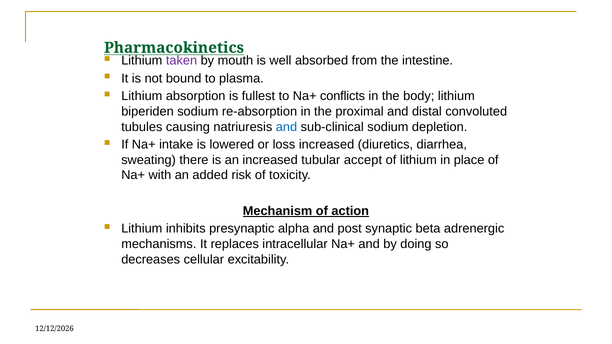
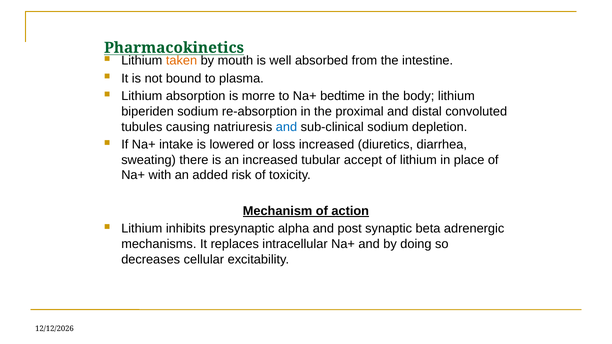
taken colour: purple -> orange
fullest: fullest -> morre
conflicts: conflicts -> bedtime
